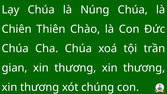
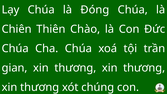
Núng: Núng -> Đóng
